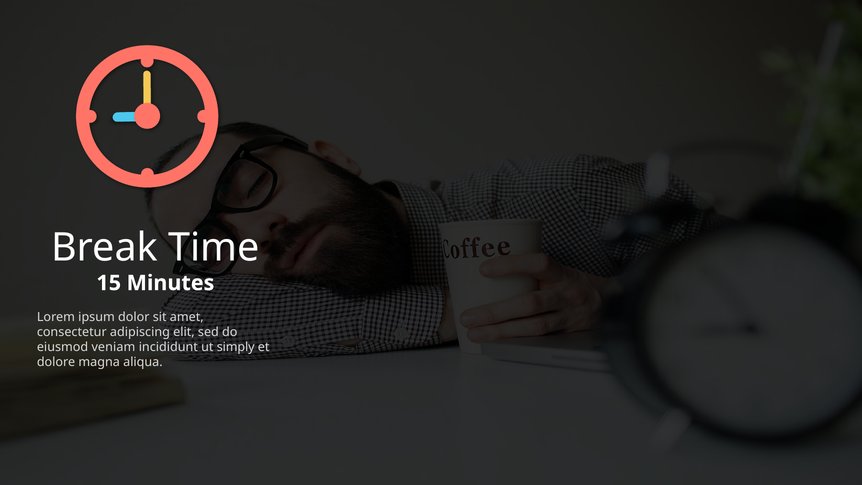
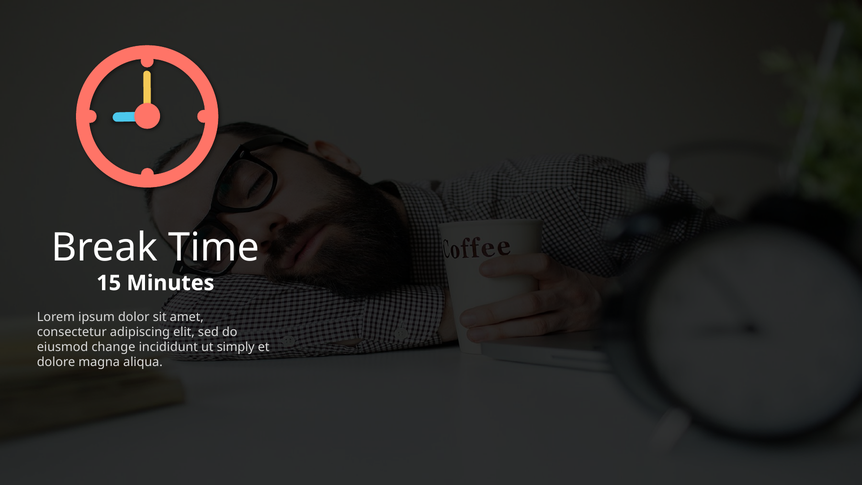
veniam: veniam -> change
